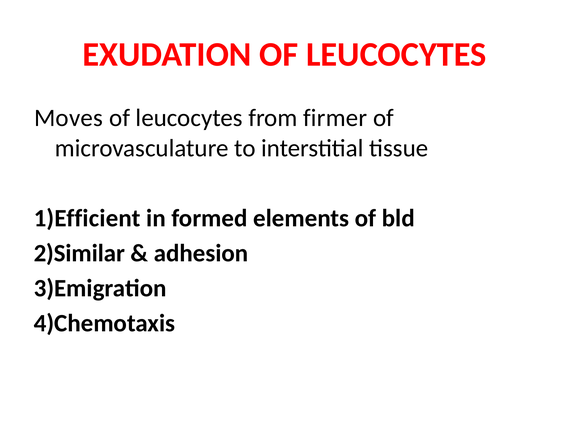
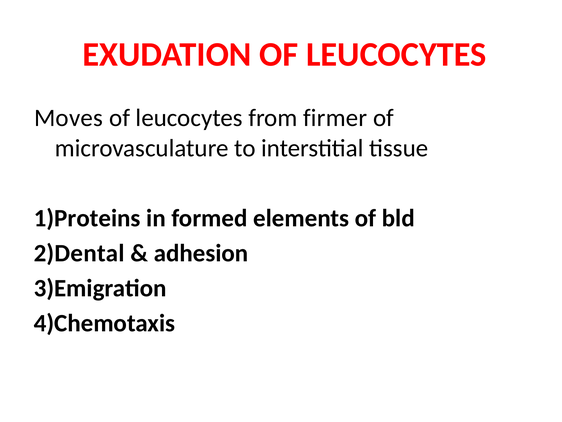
1)Efficient: 1)Efficient -> 1)Proteins
2)Similar: 2)Similar -> 2)Dental
